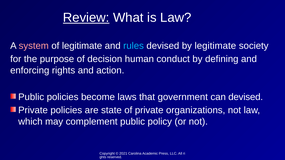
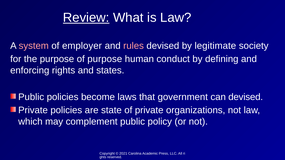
of legitimate: legitimate -> employer
rules colour: light blue -> pink
of decision: decision -> purpose
action: action -> states
